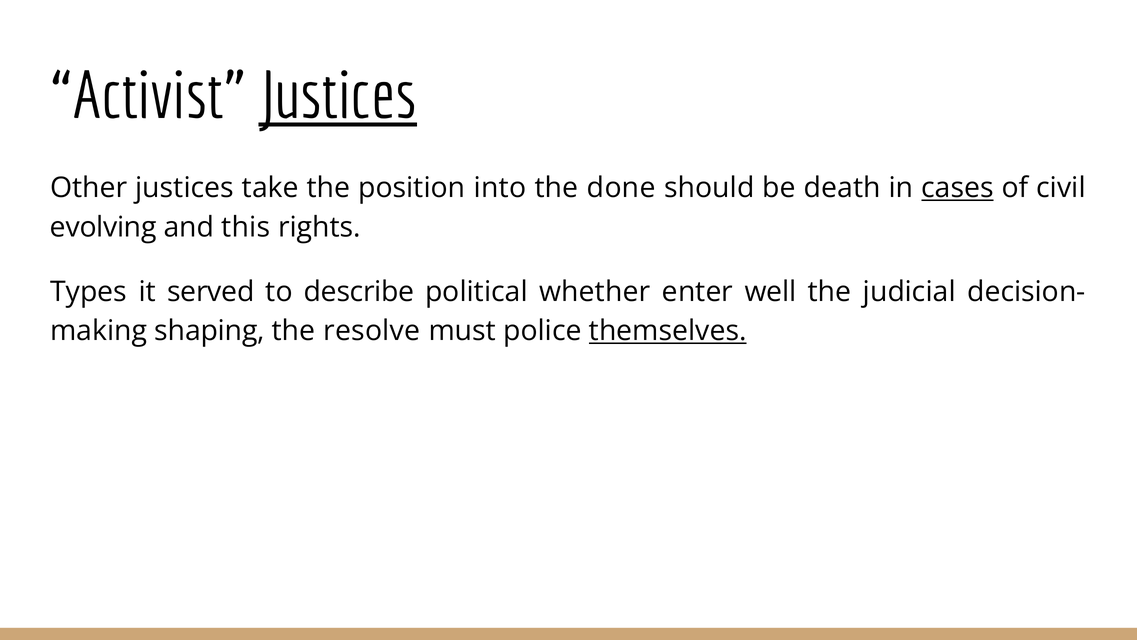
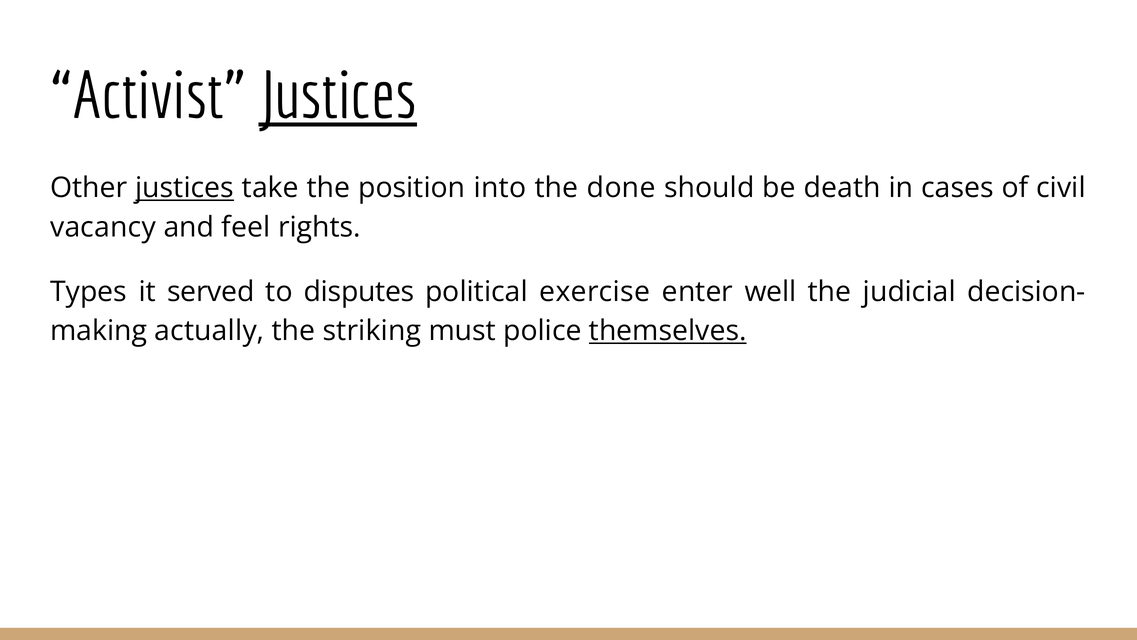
justices at (185, 188) underline: none -> present
cases underline: present -> none
evolving: evolving -> vacancy
this: this -> feel
describe: describe -> disputes
whether: whether -> exercise
shaping: shaping -> actually
resolve: resolve -> striking
